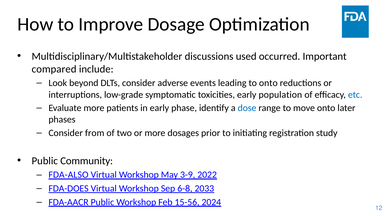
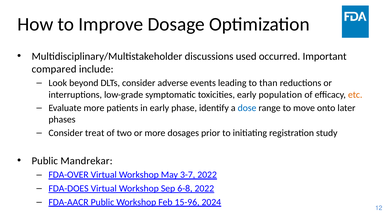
to onto: onto -> than
etc colour: blue -> orange
from: from -> treat
Community: Community -> Mandrekar
FDA-ALSO: FDA-ALSO -> FDA-OVER
3-9: 3-9 -> 3-7
6-8 2033: 2033 -> 2022
15-56: 15-56 -> 15-96
